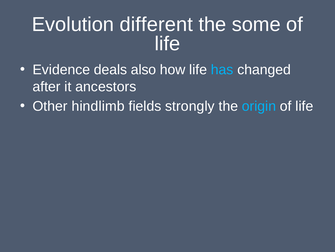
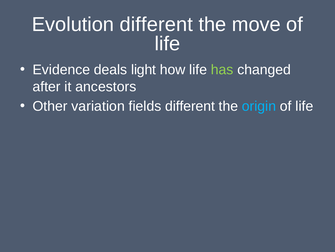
some: some -> move
also: also -> light
has colour: light blue -> light green
hindlimb: hindlimb -> variation
fields strongly: strongly -> different
